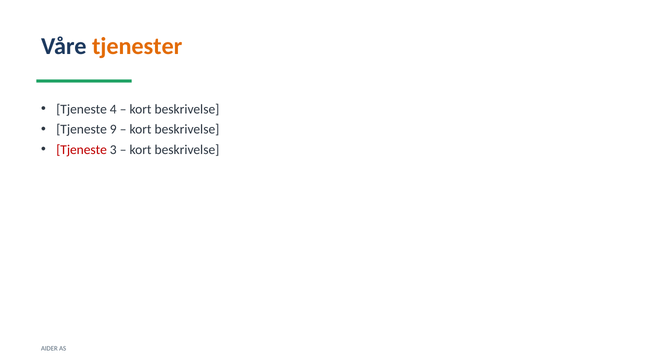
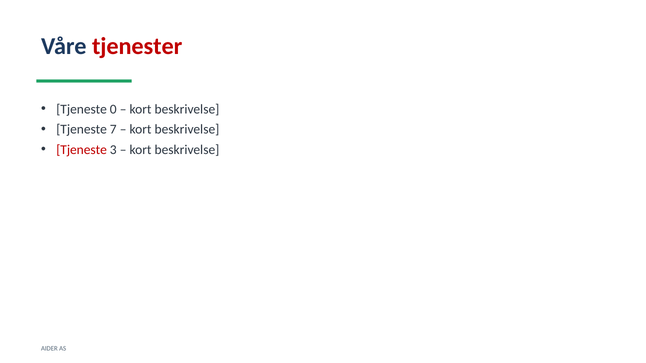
tjenester colour: orange -> red
4: 4 -> 0
9: 9 -> 7
